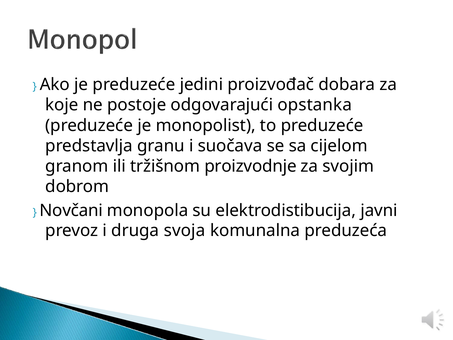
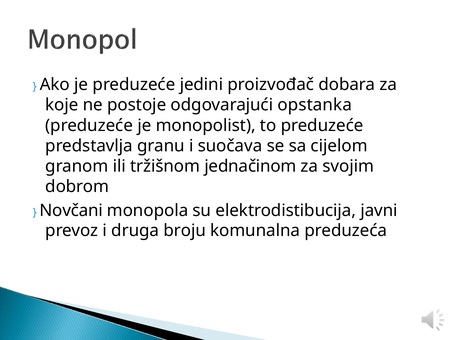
proizvodnje: proizvodnje -> jednačinom
svoja: svoja -> broju
